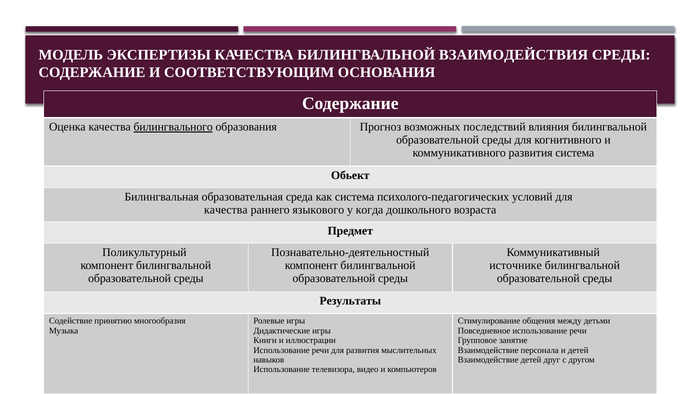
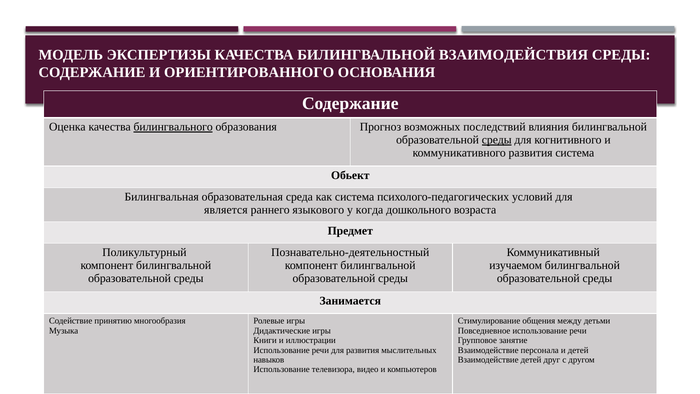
СООТВЕТСТВУЮЩИМ: СООТВЕТСТВУЮЩИМ -> ОРИЕНТИРОВАННОГО
среды at (497, 140) underline: none -> present
качества at (226, 210): качества -> является
источнике: источнике -> изучаемом
Результаты: Результаты -> Занимается
